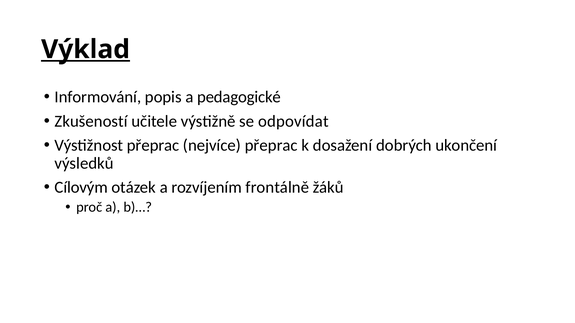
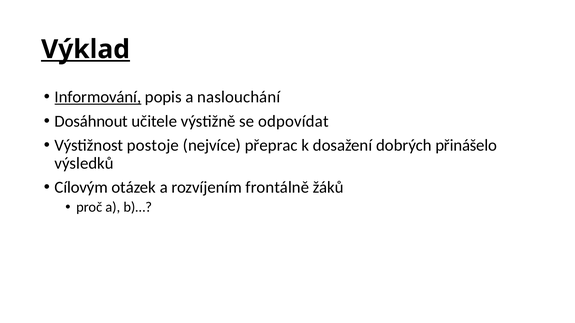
Informování underline: none -> present
pedagogické: pedagogické -> naslouchání
Zkušeností: Zkušeností -> Dosáhnout
Výstižnost přeprac: přeprac -> postoje
ukončení: ukončení -> přinášelo
